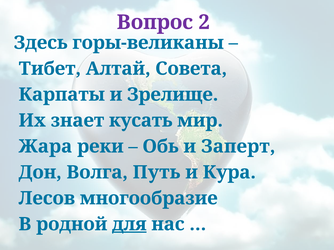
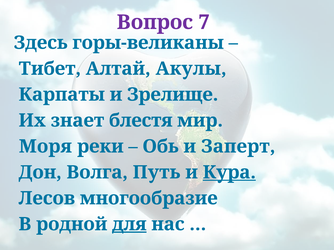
2: 2 -> 7
Совета: Совета -> Акулы
кусать: кусать -> блестя
Жара: Жара -> Моря
Кура underline: none -> present
